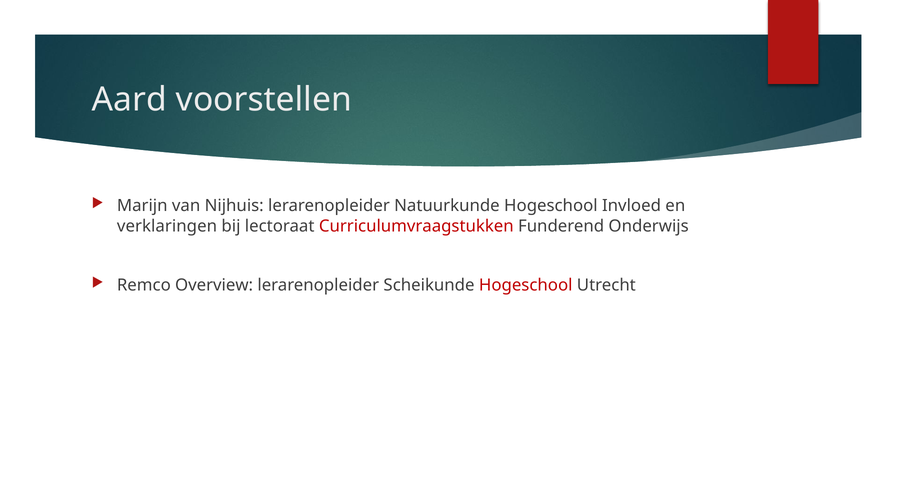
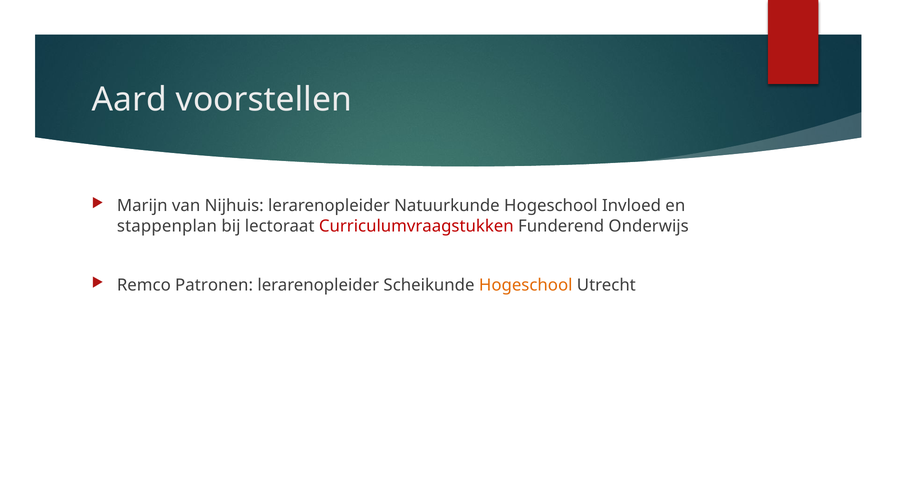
verklaringen: verklaringen -> stappenplan
Overview: Overview -> Patronen
Hogeschool at (526, 285) colour: red -> orange
